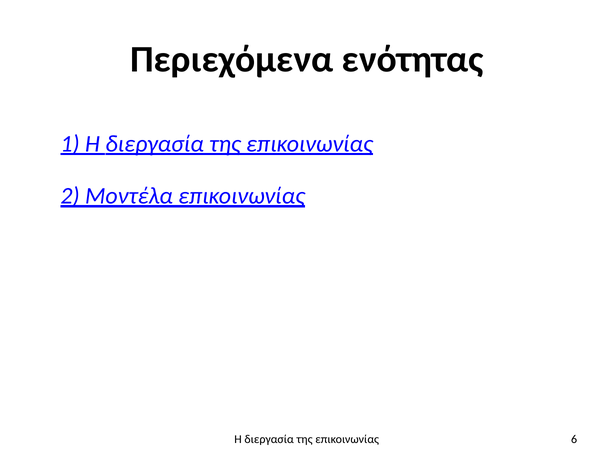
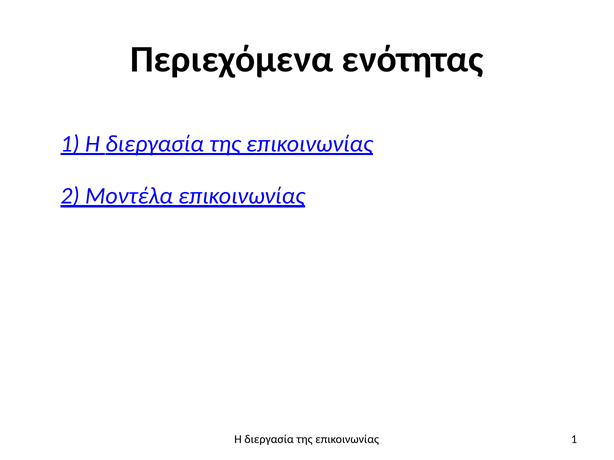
επικοινωνίας 6: 6 -> 1
